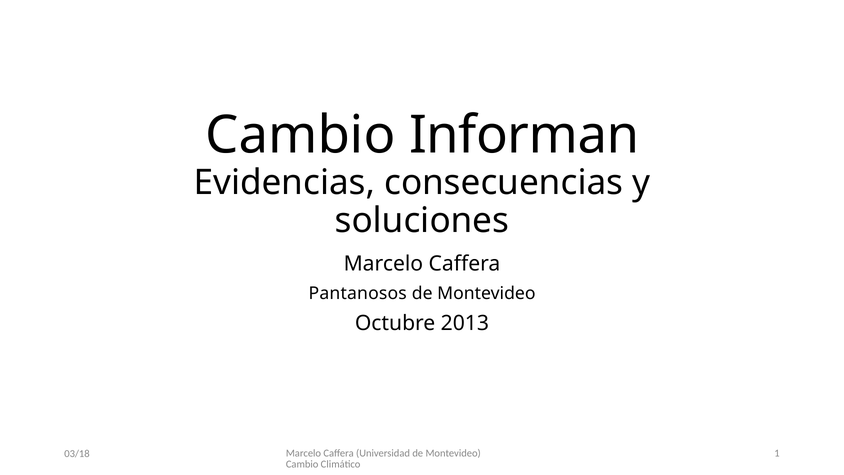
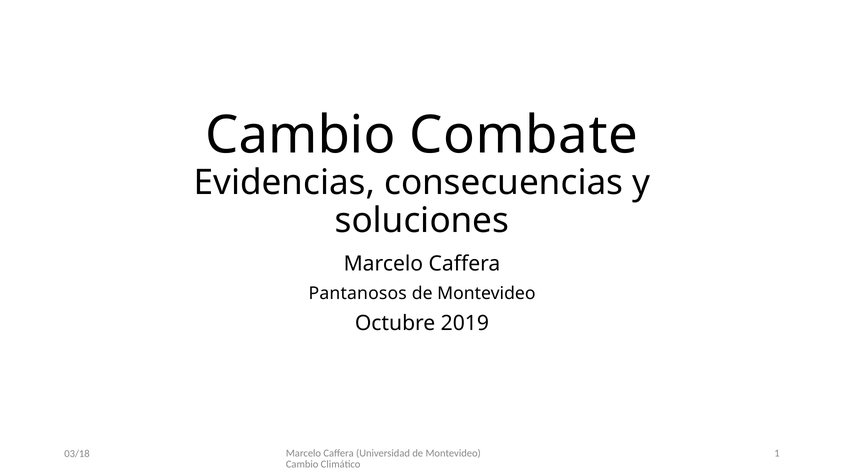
Informan: Informan -> Combate
2013: 2013 -> 2019
